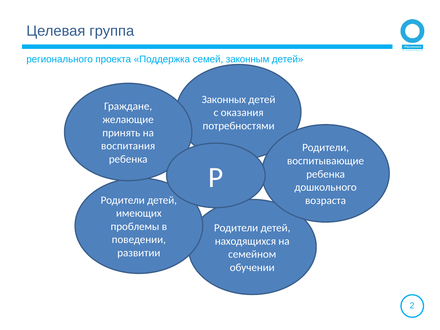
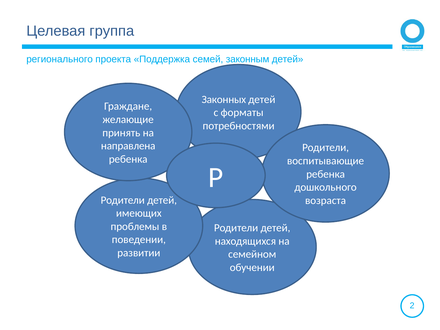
оказания: оказания -> форматы
воспитания: воспитания -> направлена
